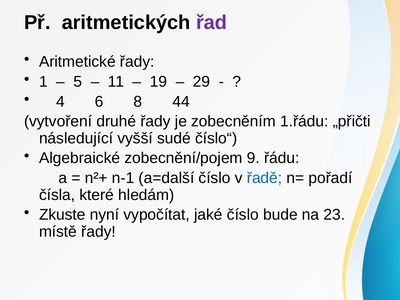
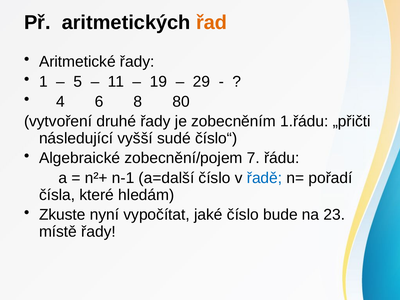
řad colour: purple -> orange
44: 44 -> 80
9: 9 -> 7
